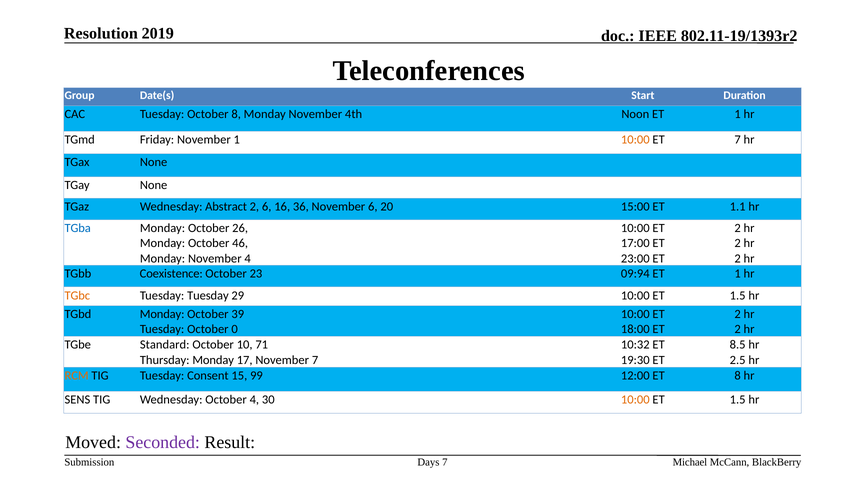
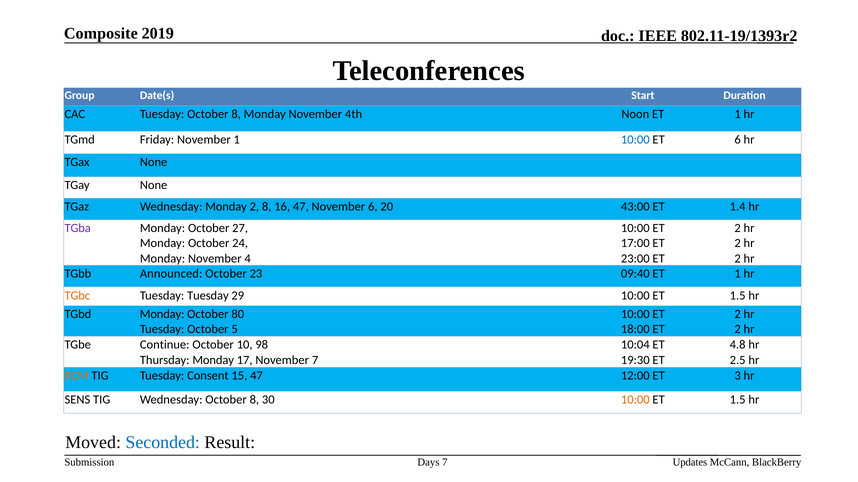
Resolution: Resolution -> Composite
10:00 at (635, 140) colour: orange -> blue
ET 7: 7 -> 6
Wednesday Abstract: Abstract -> Monday
2 6: 6 -> 8
16 36: 36 -> 47
15:00: 15:00 -> 43:00
1.1: 1.1 -> 1.4
TGba colour: blue -> purple
26: 26 -> 27
46: 46 -> 24
Coexistence: Coexistence -> Announced
09:94: 09:94 -> 09:40
39: 39 -> 80
0: 0 -> 5
Standard: Standard -> Continue
71: 71 -> 98
10:32: 10:32 -> 10:04
8.5: 8.5 -> 4.8
15 99: 99 -> 47
ET 8: 8 -> 3
Wednesday October 4: 4 -> 8
Seconded colour: purple -> blue
Michael: Michael -> Updates
